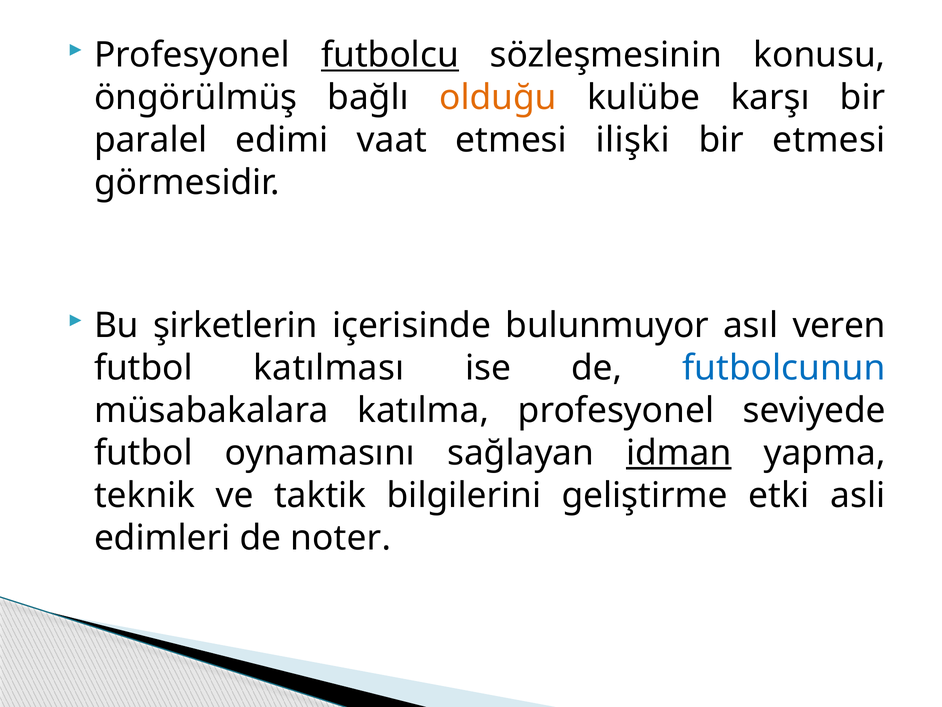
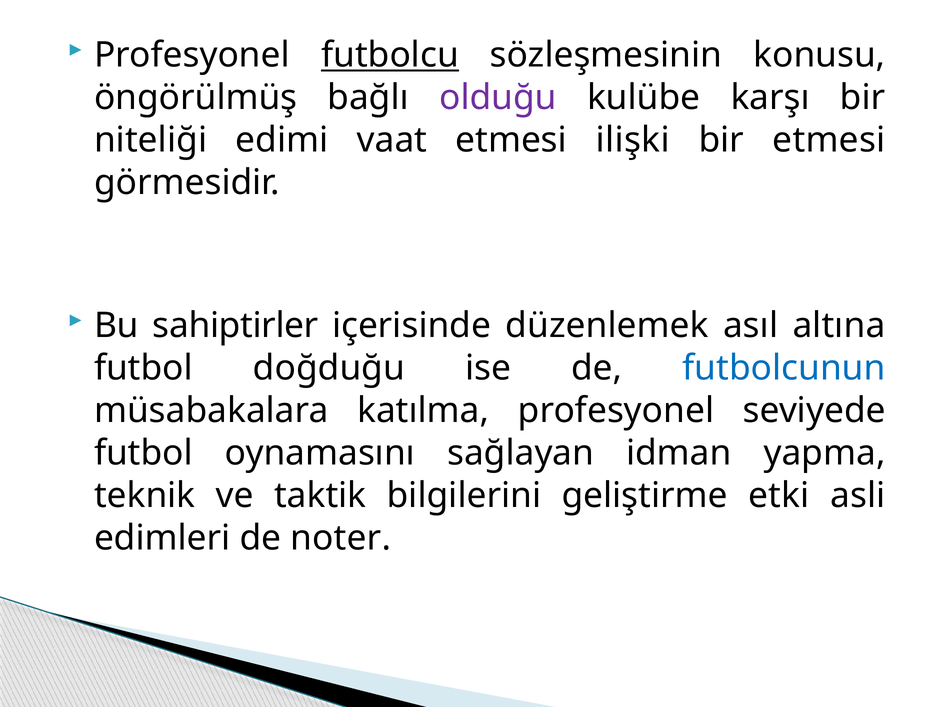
olduğu colour: orange -> purple
paralel: paralel -> niteliği
şirketlerin: şirketlerin -> sahiptirler
bulunmuyor: bulunmuyor -> düzenlemek
veren: veren -> altına
katılması: katılması -> doğduğu
idman underline: present -> none
